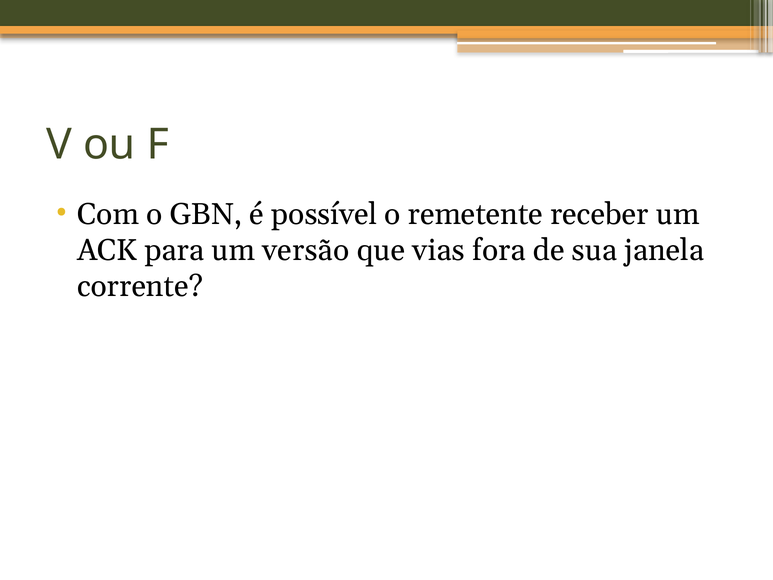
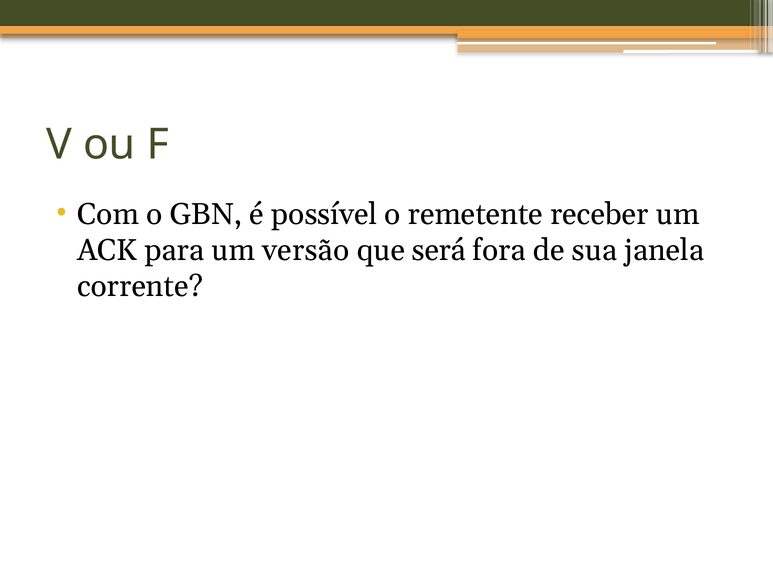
vias: vias -> será
